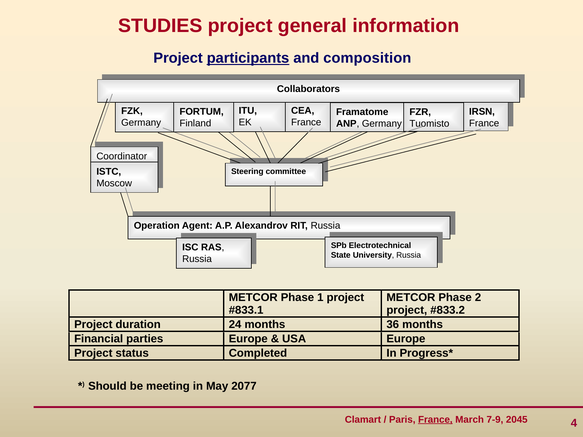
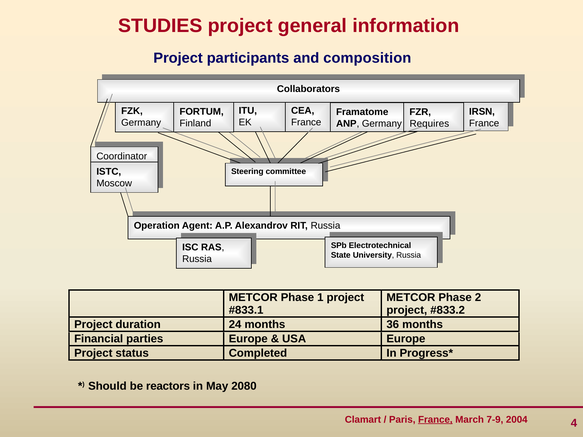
participants underline: present -> none
Tuomisto: Tuomisto -> Requires
meeting: meeting -> reactors
2077: 2077 -> 2080
2045: 2045 -> 2004
